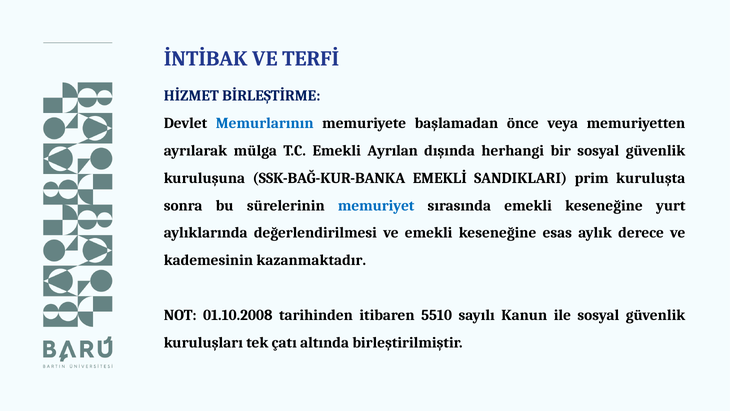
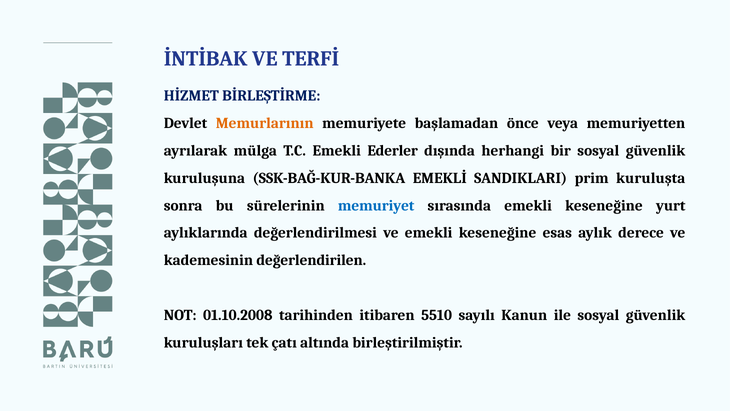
Memurlarının colour: blue -> orange
Ayrılan: Ayrılan -> Ederler
kazanmaktadır: kazanmaktadır -> değerlendirilen
